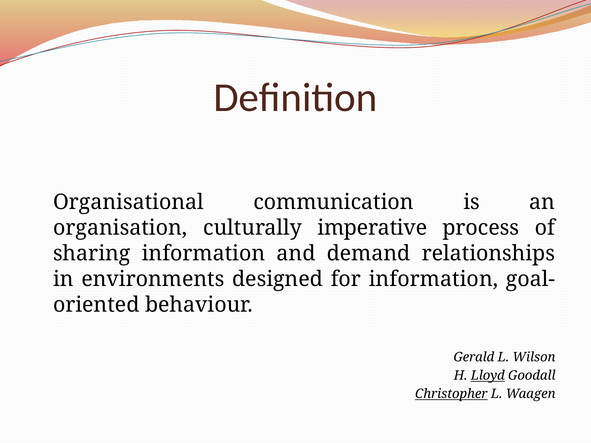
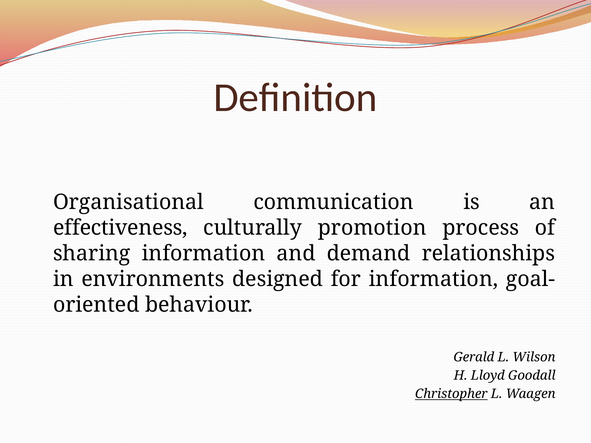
organisation: organisation -> effectiveness
imperative: imperative -> promotion
Lloyd underline: present -> none
